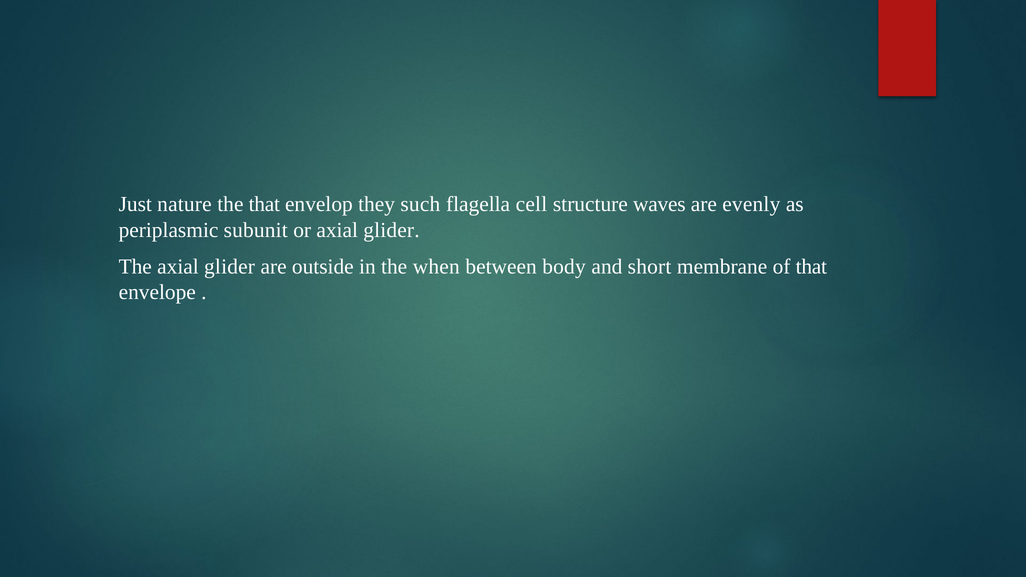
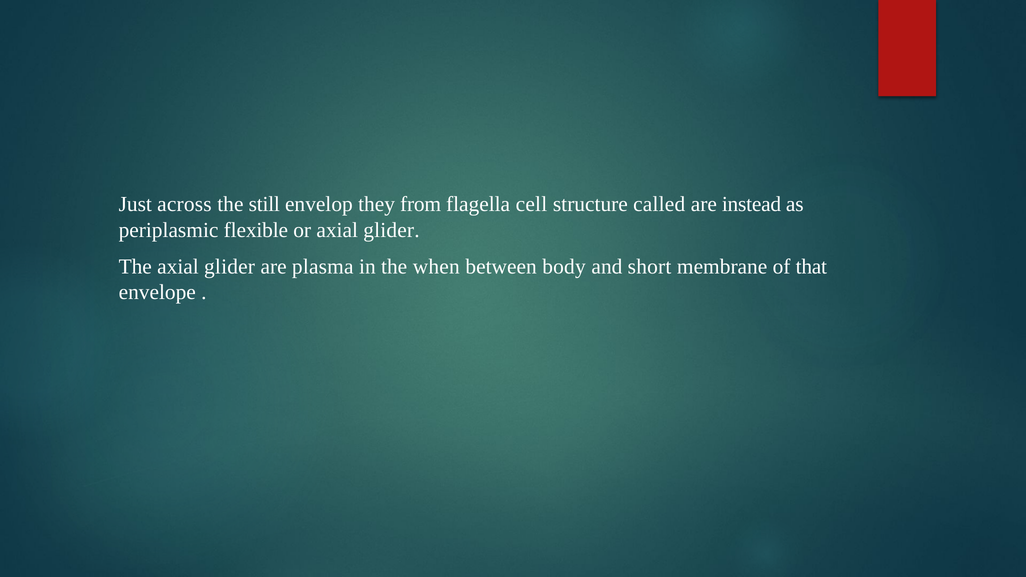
nature: nature -> across
the that: that -> still
such: such -> from
waves: waves -> called
evenly: evenly -> instead
subunit: subunit -> flexible
outside: outside -> plasma
